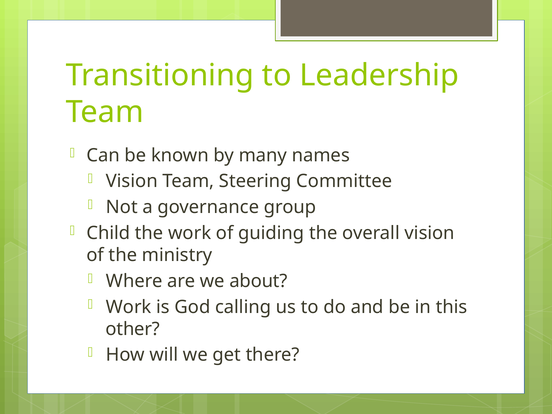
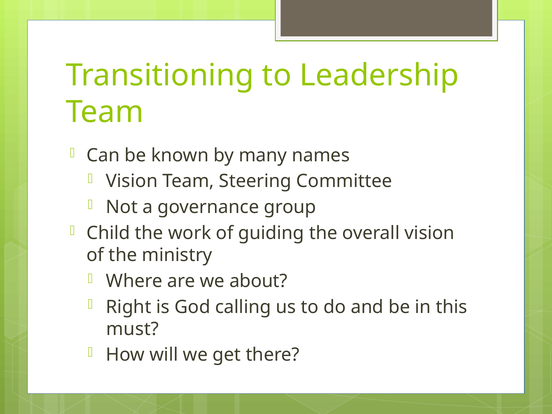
Work at (129, 307): Work -> Right
other: other -> must
